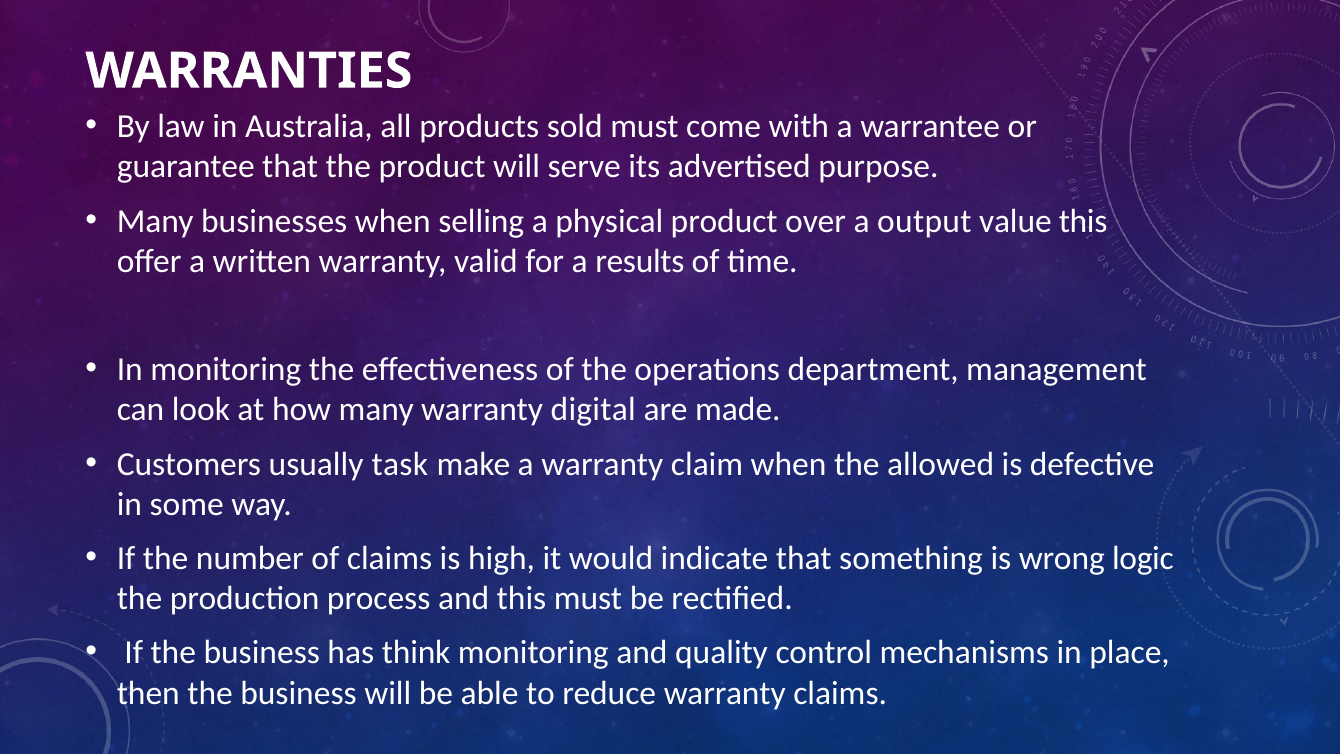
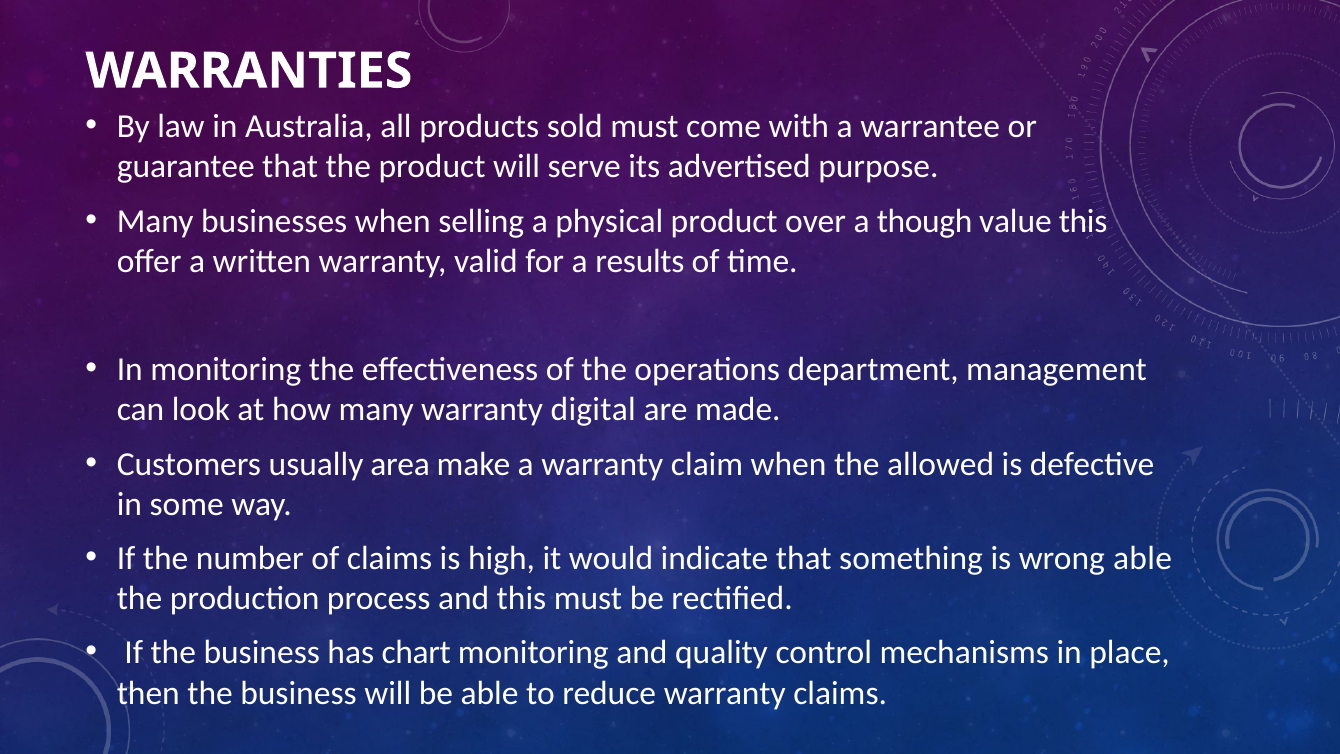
output: output -> though
task: task -> area
wrong logic: logic -> able
think: think -> chart
